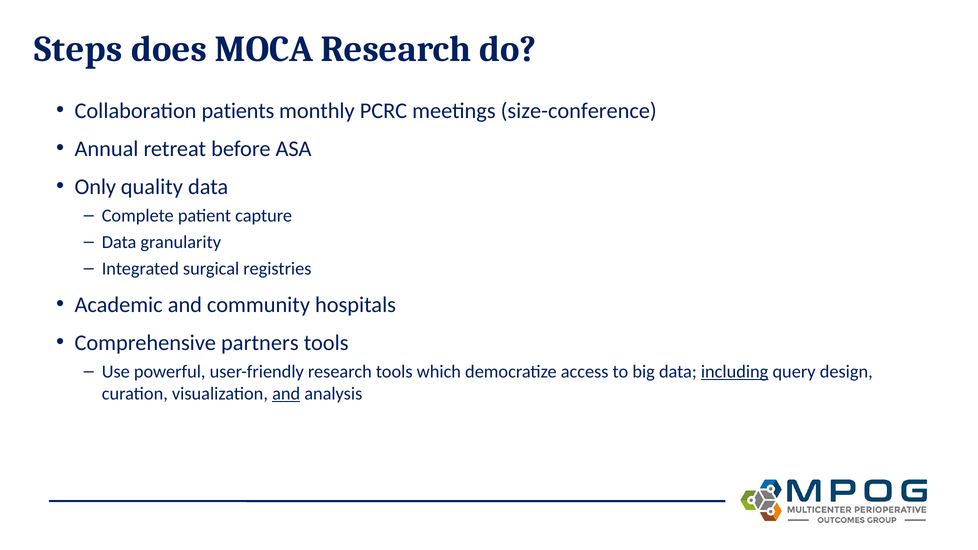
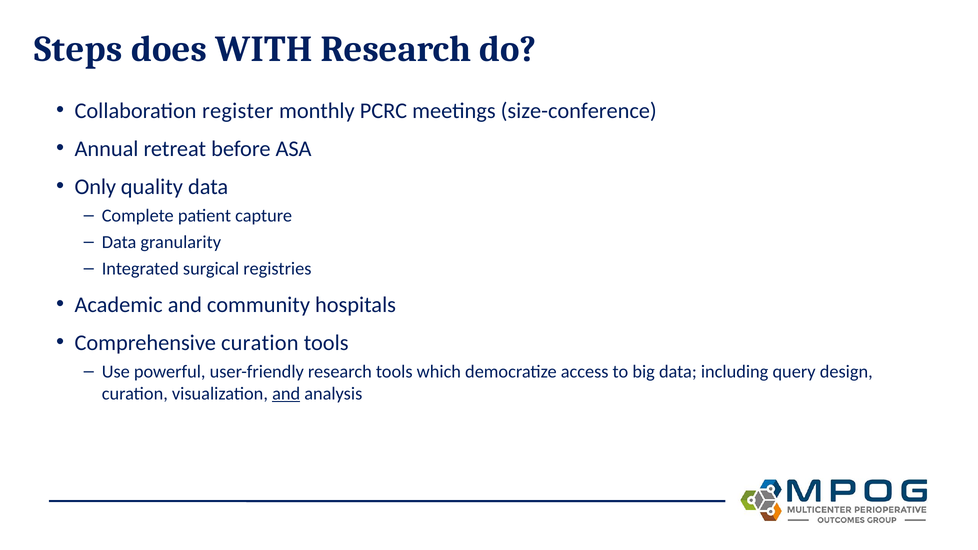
MOCA: MOCA -> WITH
patients: patients -> register
Comprehensive partners: partners -> curation
including underline: present -> none
